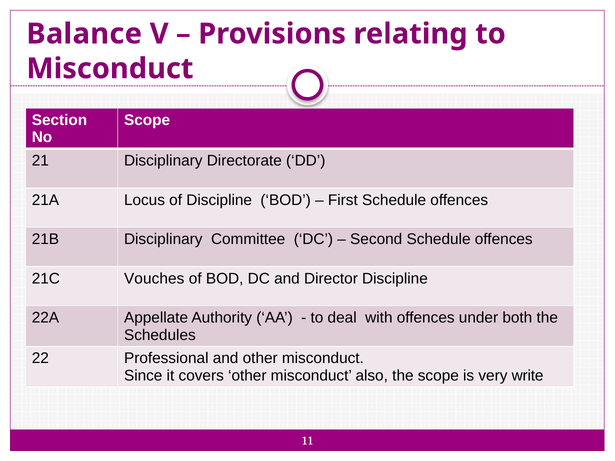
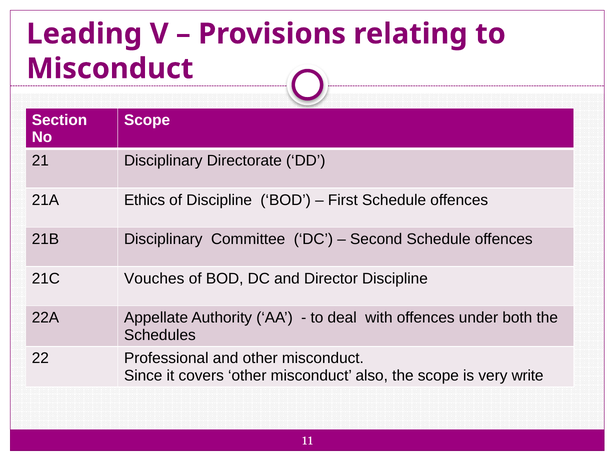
Balance: Balance -> Leading
Locus: Locus -> Ethics
